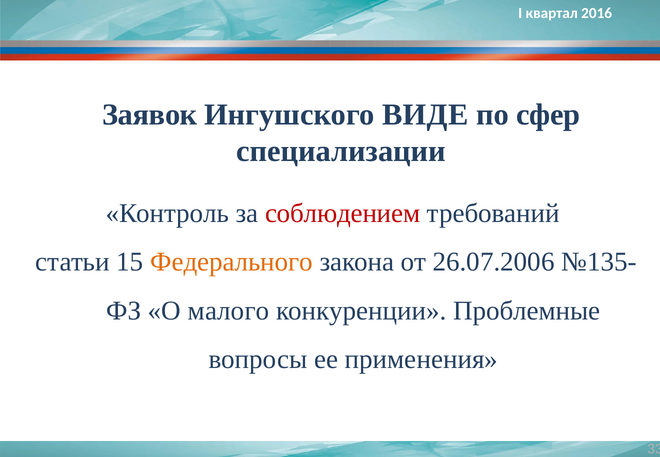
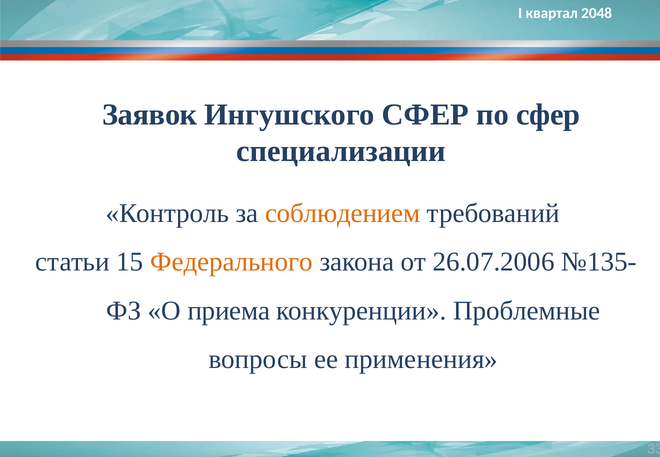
2016: 2016 -> 2048
Ингушского ВИДЕ: ВИДЕ -> СФЕР
соблюдением colour: red -> orange
малого: малого -> приема
